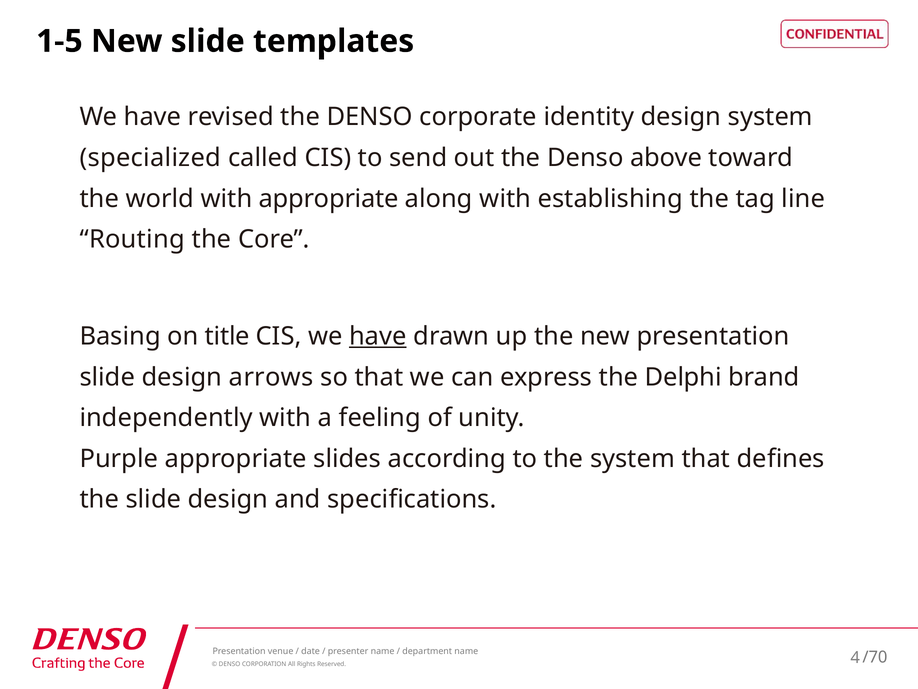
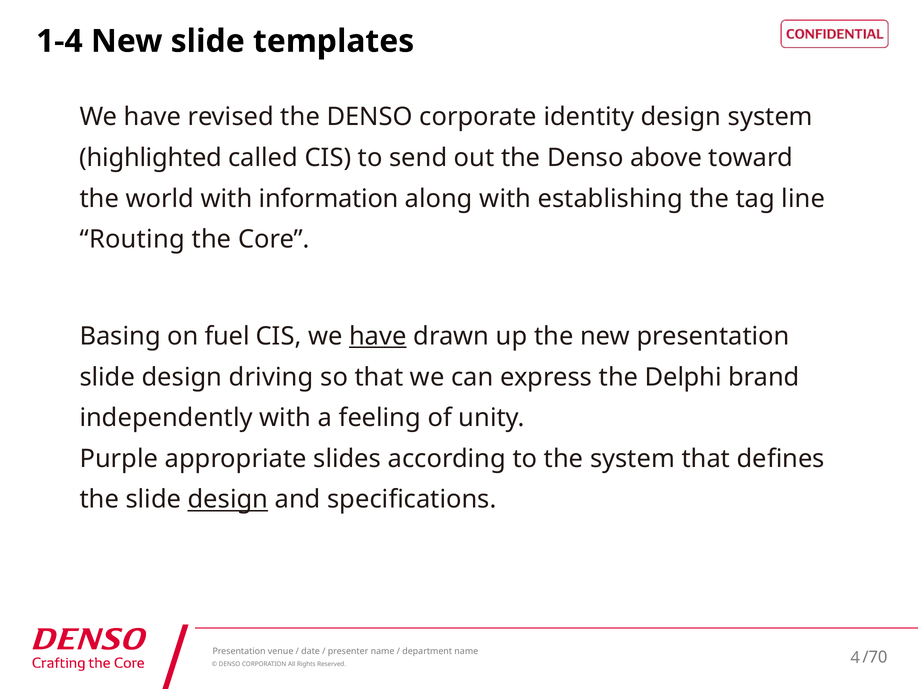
1-5: 1-5 -> 1-4
specialized: specialized -> highlighted
with appropriate: appropriate -> information
title: title -> fuel
arrows: arrows -> driving
design at (228, 500) underline: none -> present
